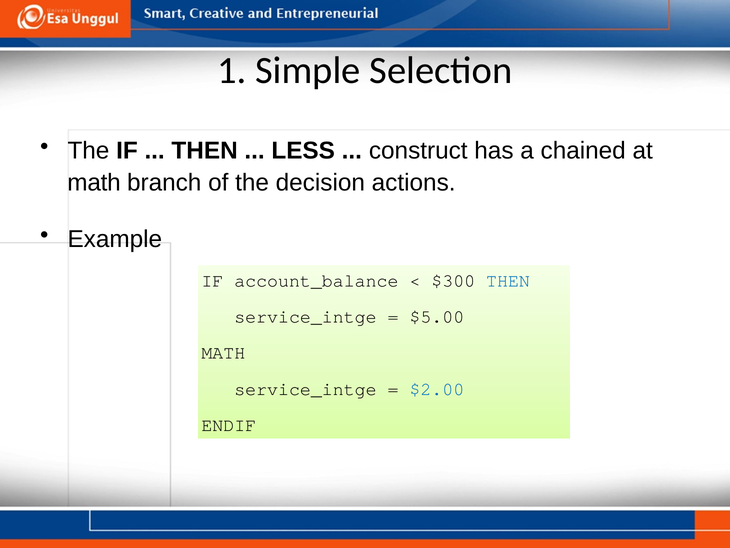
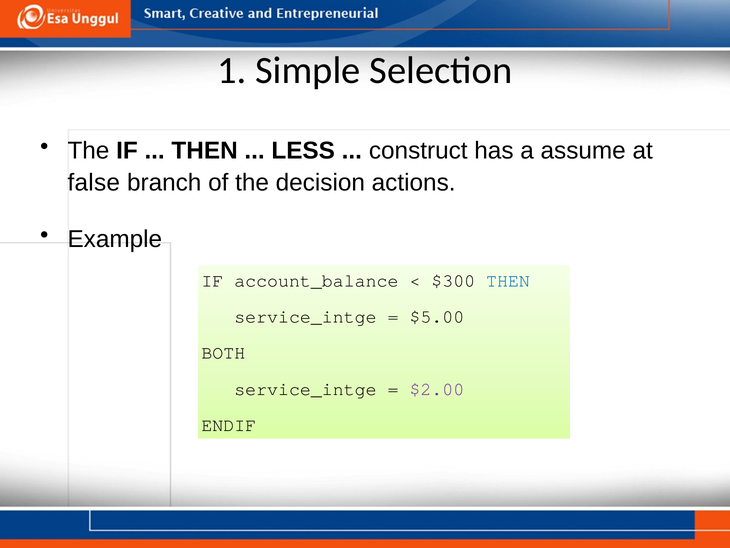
chained: chained -> assume
math at (94, 183): math -> false
MATH at (223, 353): MATH -> BOTH
$2.00 colour: blue -> purple
